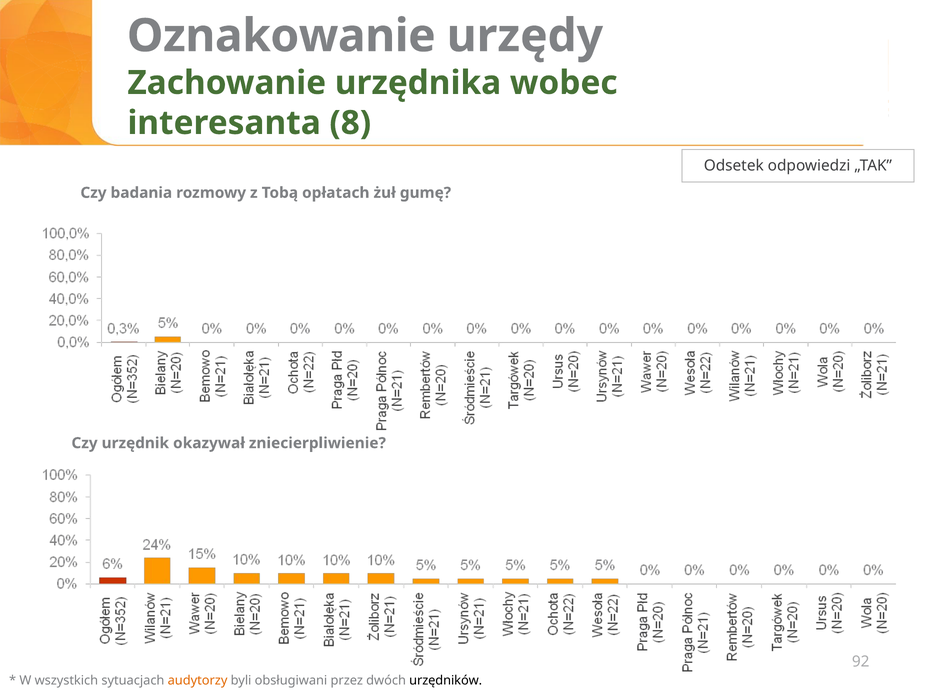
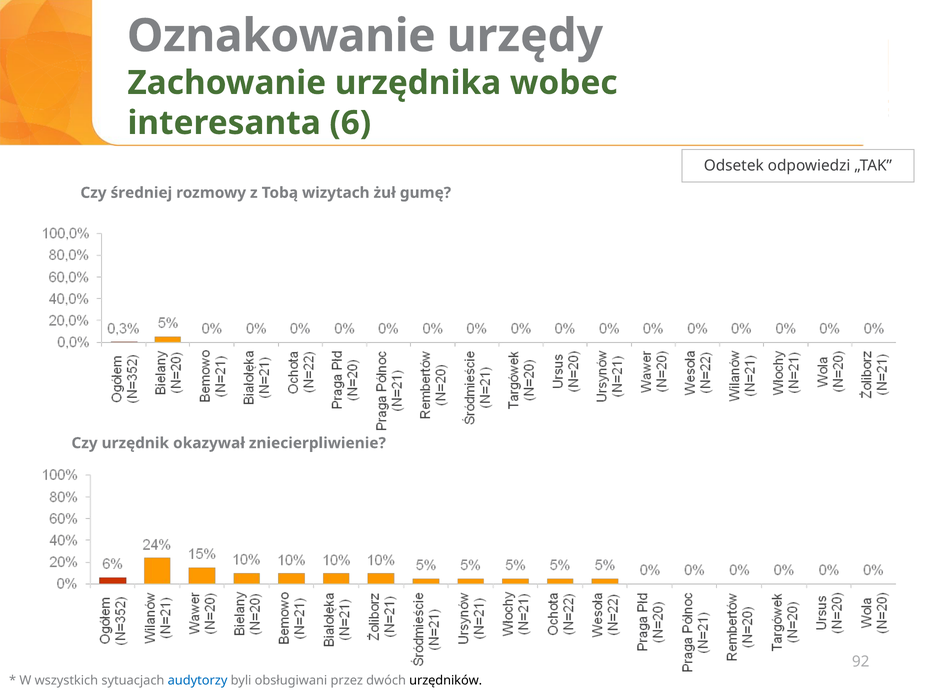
8: 8 -> 6
badania: badania -> średniej
opłatach: opłatach -> wizytach
audytorzy colour: orange -> blue
